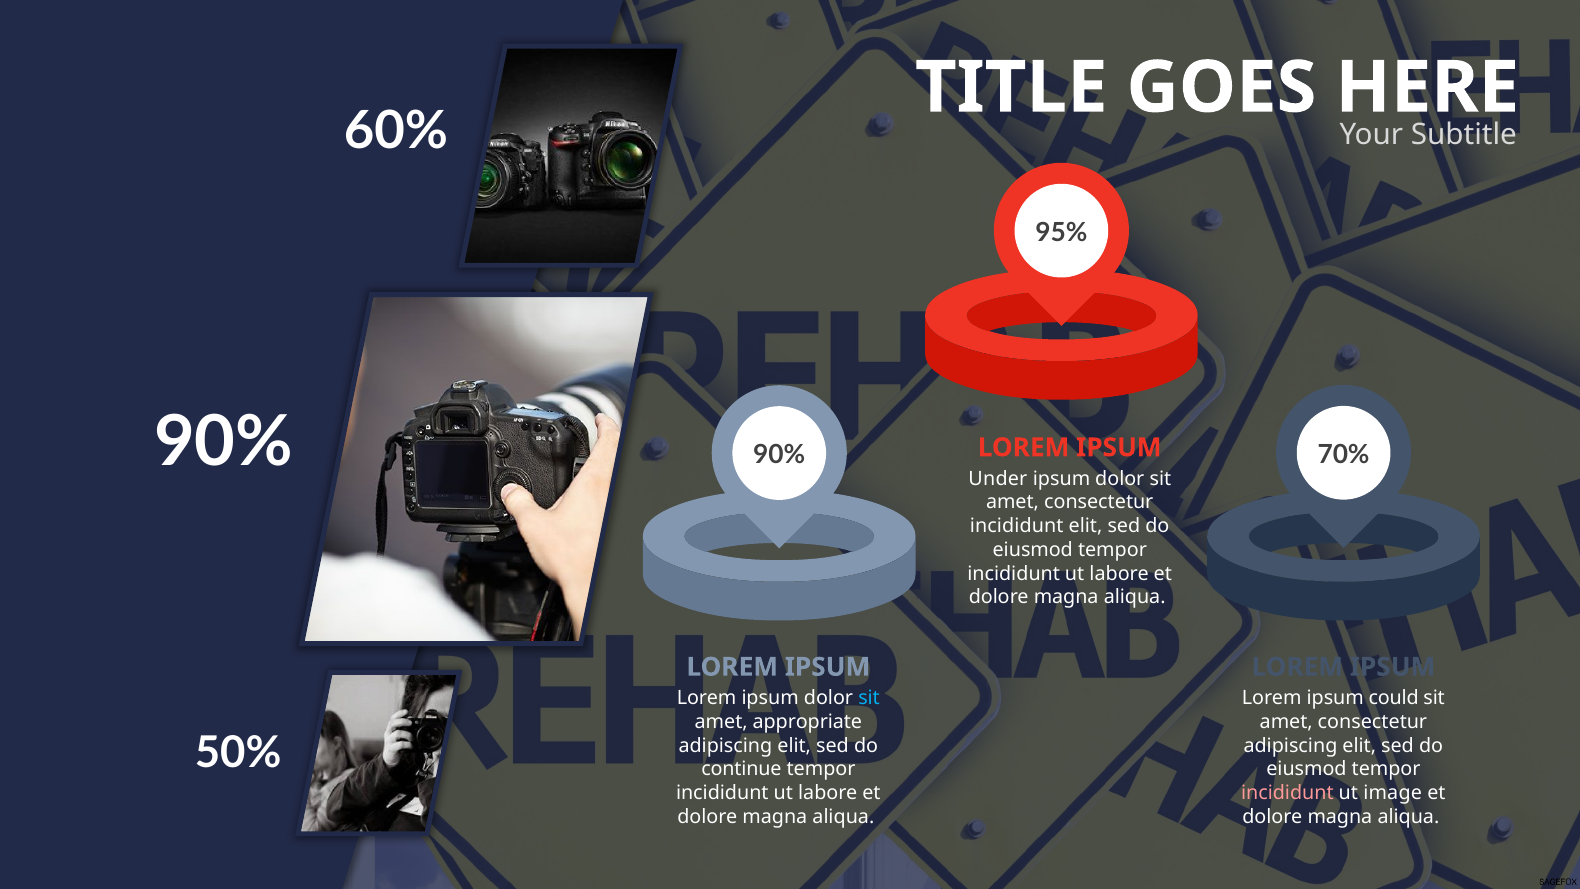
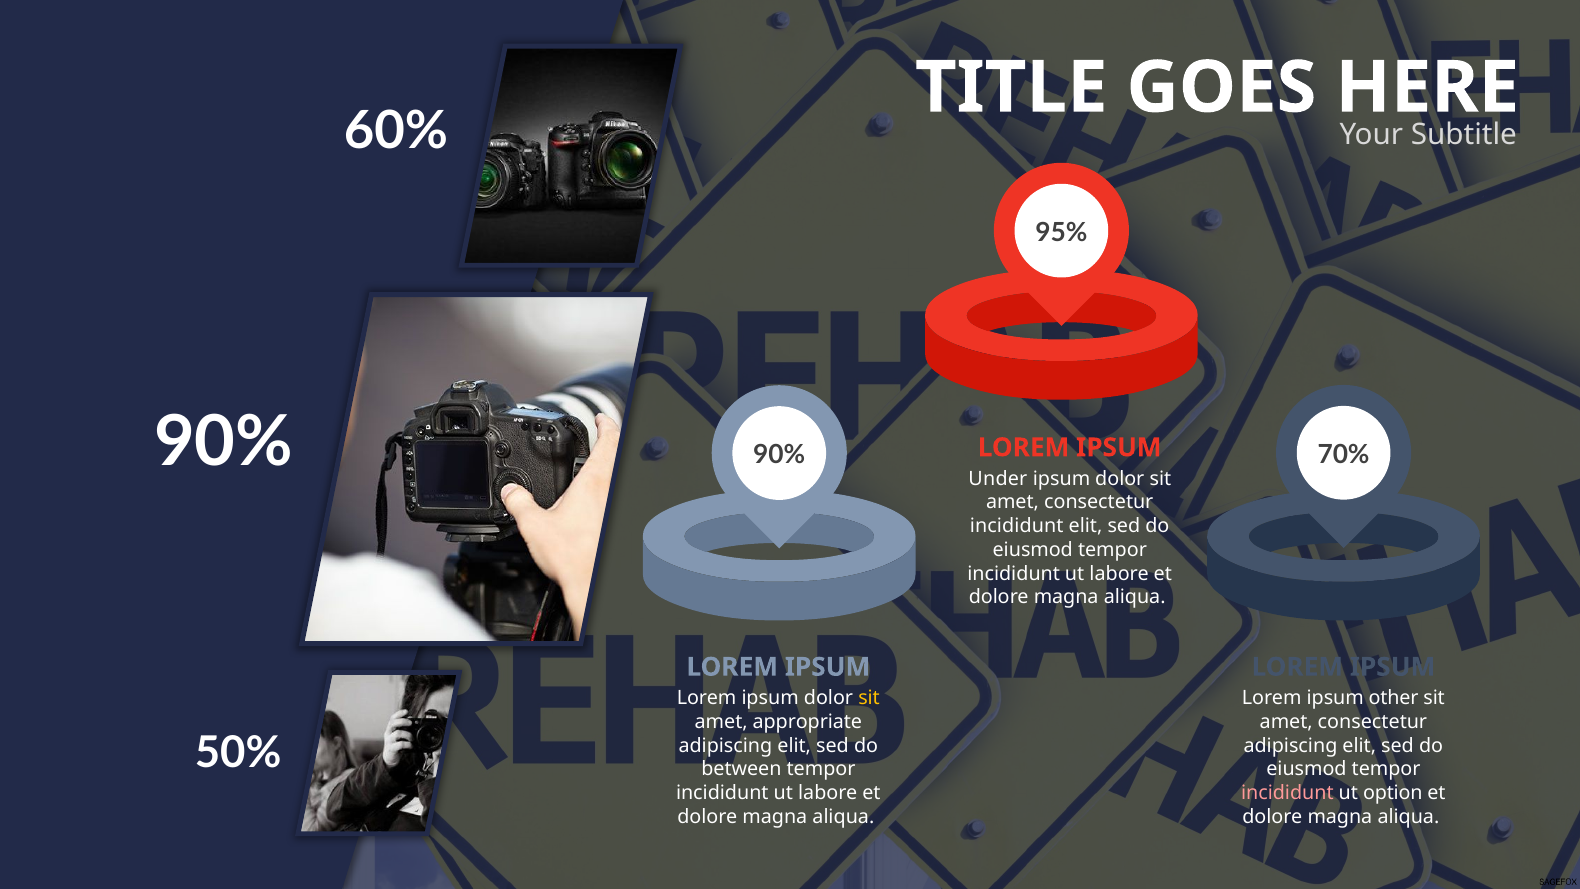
sit at (869, 698) colour: light blue -> yellow
could: could -> other
continue: continue -> between
image: image -> option
